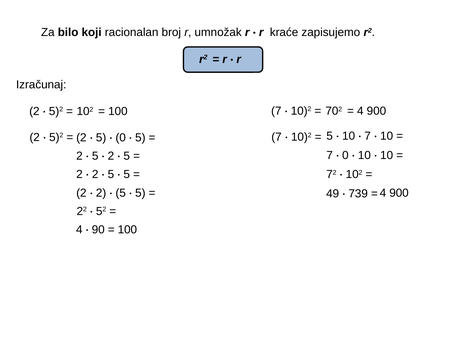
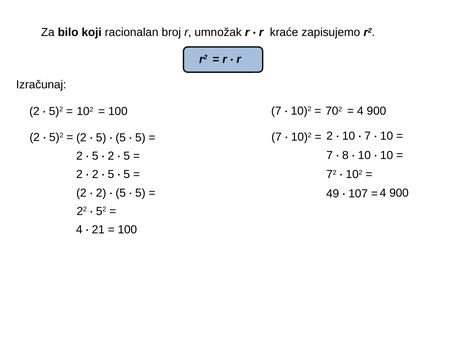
5 at (330, 136): 5 -> 2
0 at (121, 137): 0 -> 5
0 at (345, 155): 0 -> 8
739: 739 -> 107
90: 90 -> 21
